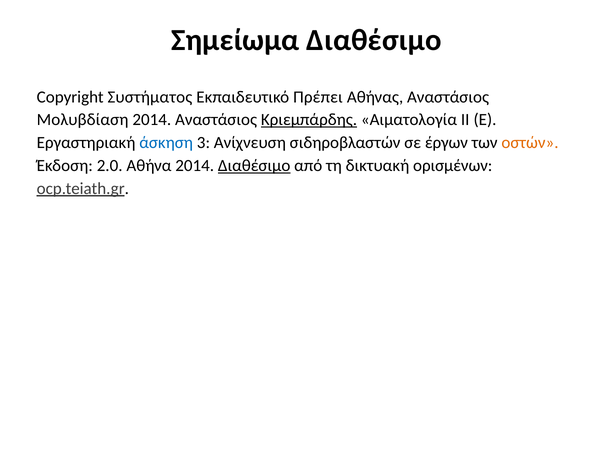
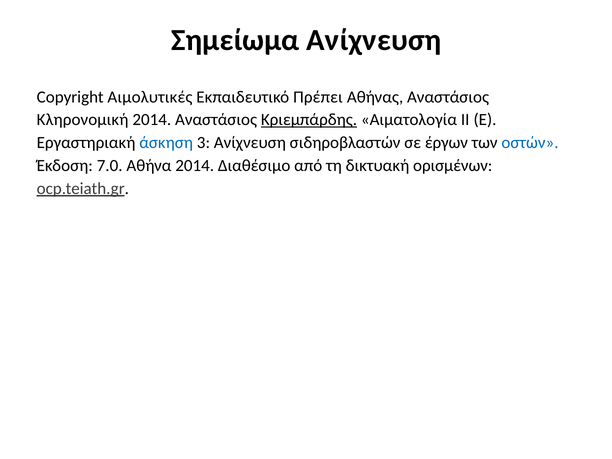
Σημείωμα Διαθέσιμο: Διαθέσιμο -> Ανίχνευση
Συστήματος: Συστήματος -> Αιμολυτικές
Μολυβδίαση: Μολυβδίαση -> Κληρονομική
οστών colour: orange -> blue
2.0: 2.0 -> 7.0
Διαθέσιμο at (254, 166) underline: present -> none
